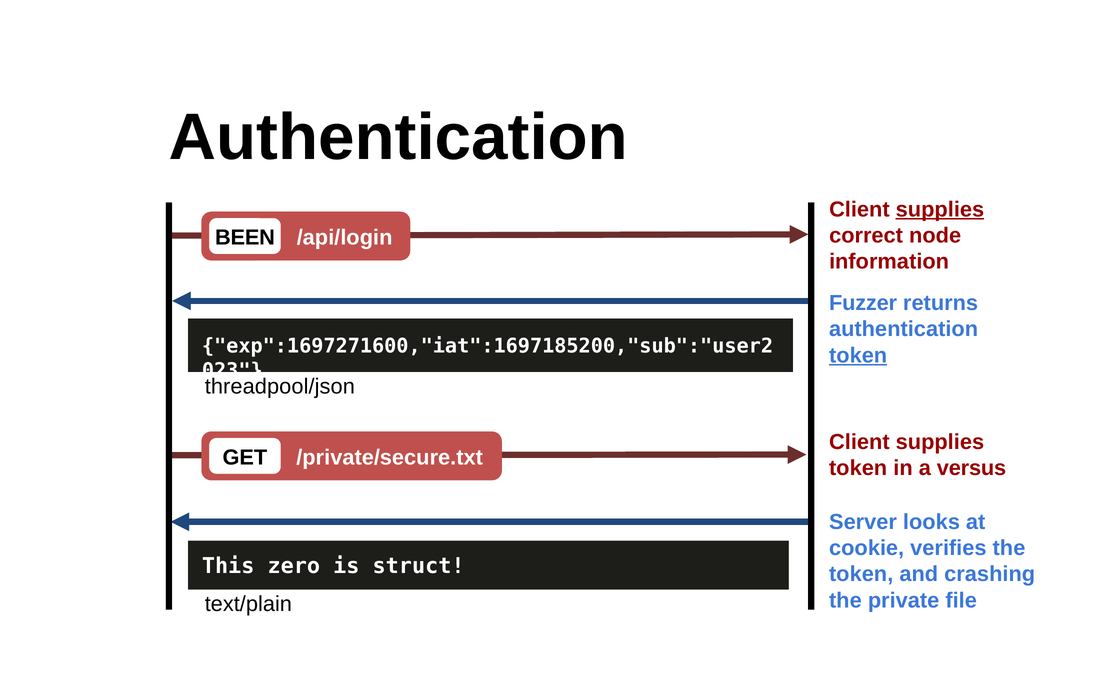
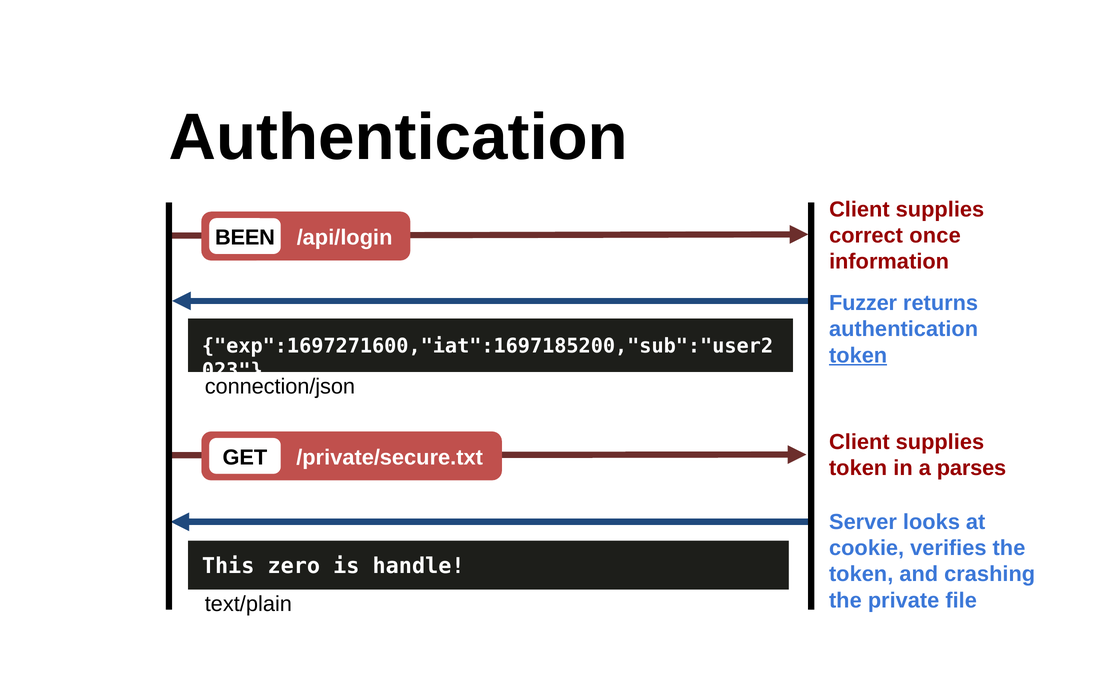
supplies at (940, 209) underline: present -> none
node: node -> once
threadpool/json: threadpool/json -> connection/json
versus: versus -> parses
struct: struct -> handle
